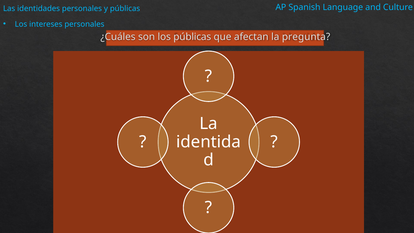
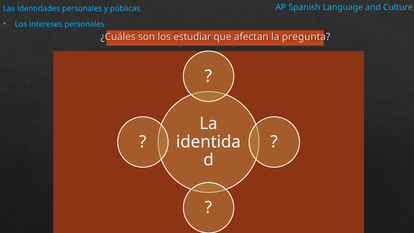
los públicas: públicas -> estudiar
